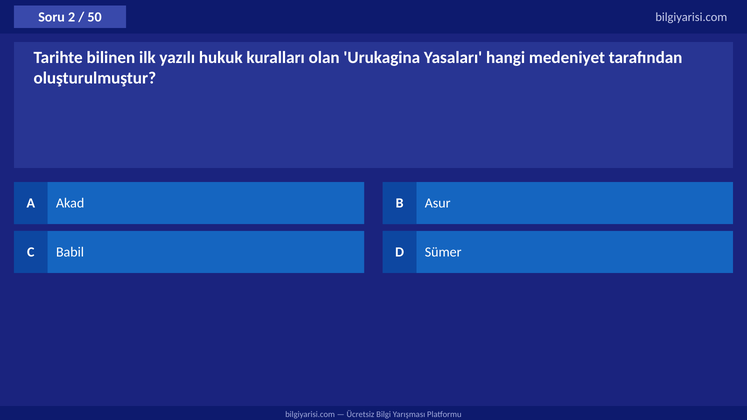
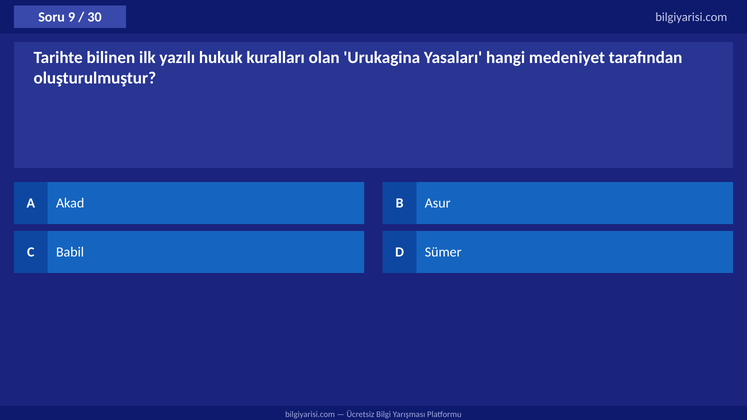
2: 2 -> 9
50: 50 -> 30
